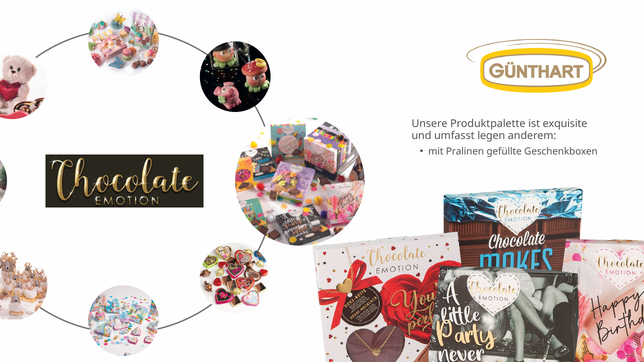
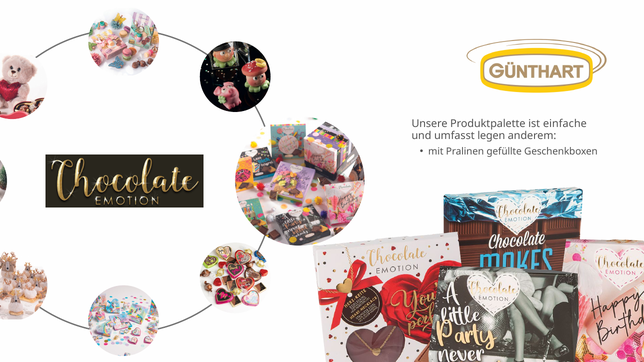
exquisite: exquisite -> einfache
